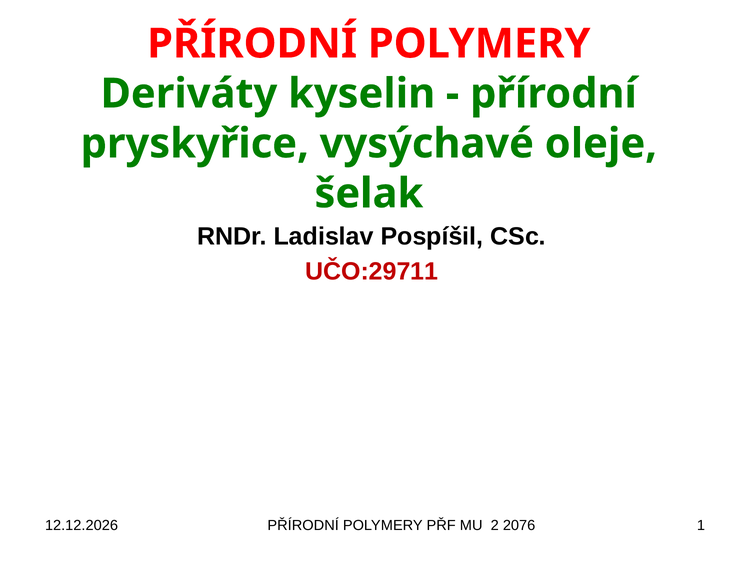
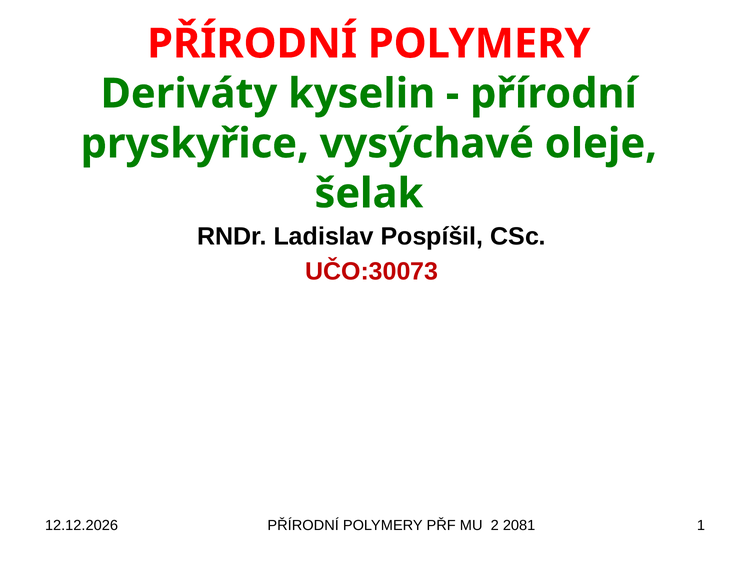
UČO:29711: UČO:29711 -> UČO:30073
2076: 2076 -> 2081
